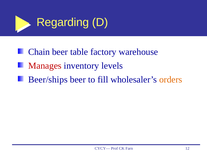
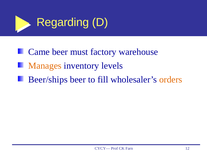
Chain: Chain -> Came
table: table -> must
Manages colour: red -> orange
